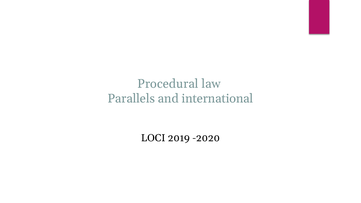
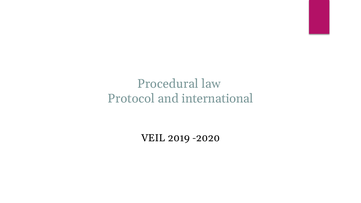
Parallels: Parallels -> Protocol
LOCI: LOCI -> VEIL
